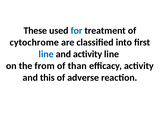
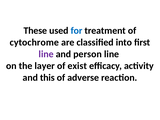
line at (46, 54) colour: blue -> purple
and activity: activity -> person
from: from -> layer
than: than -> exist
